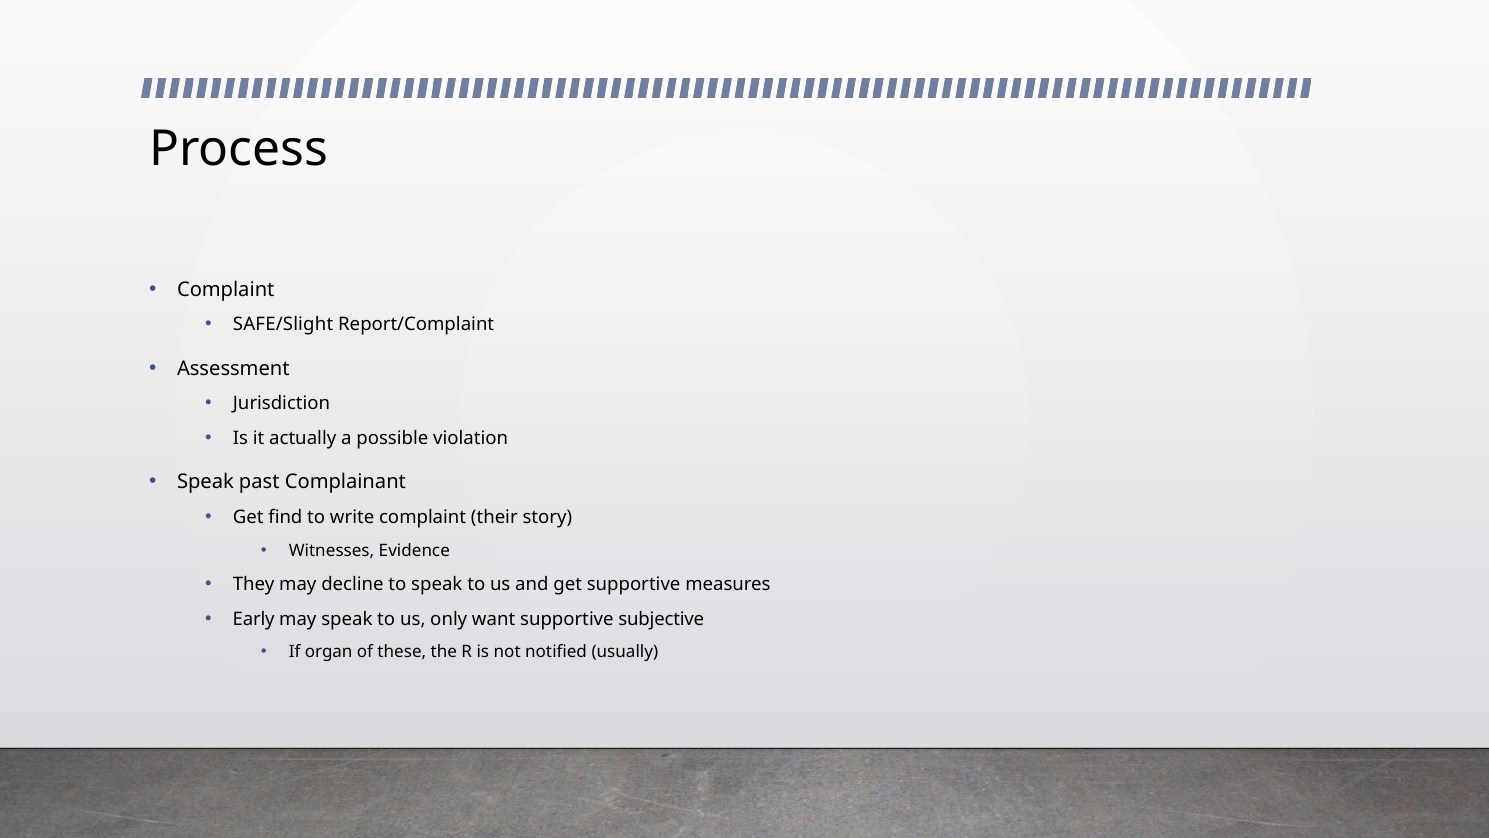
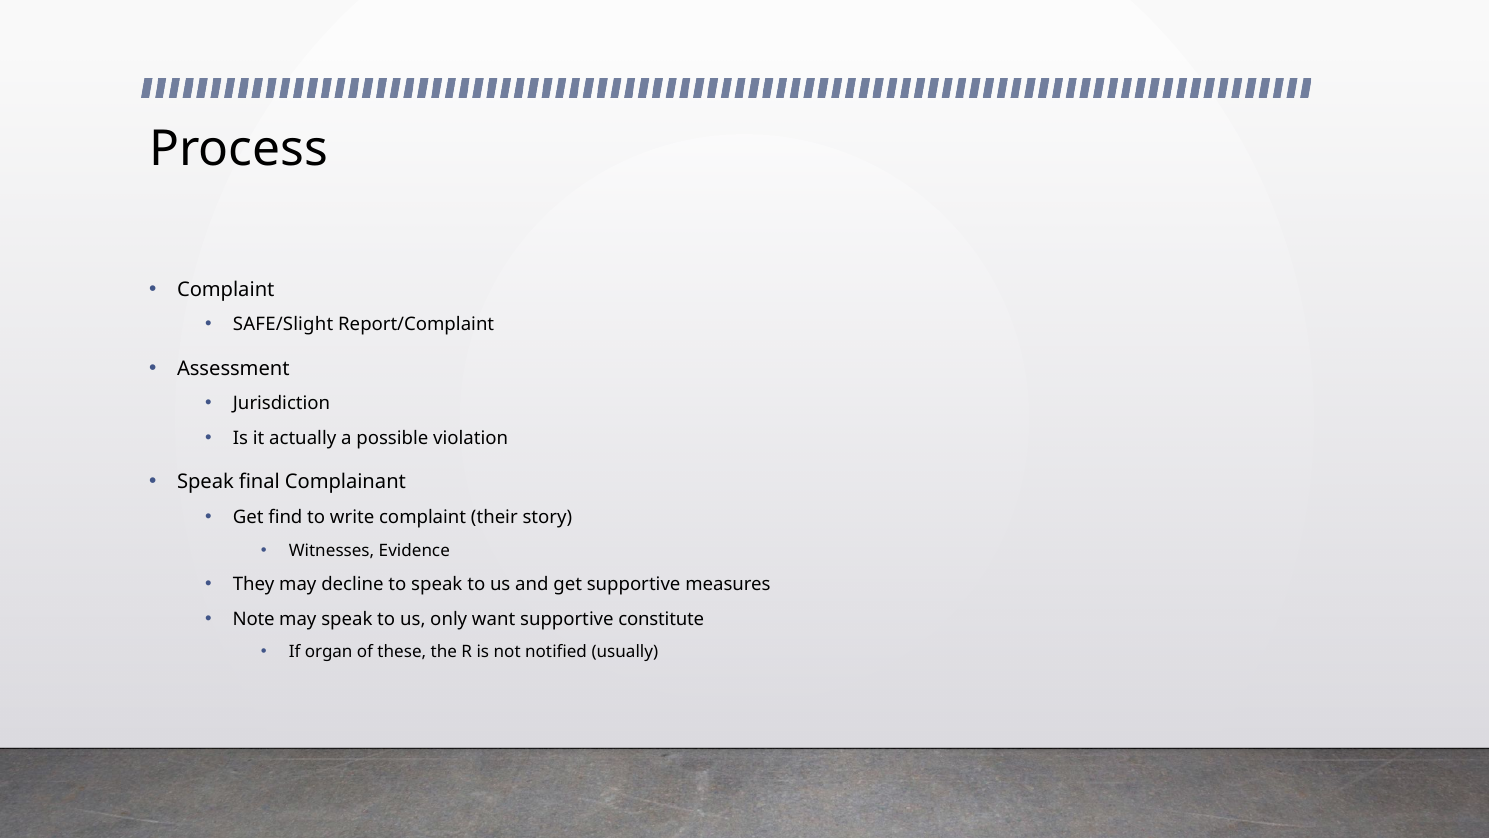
past: past -> final
Early: Early -> Note
subjective: subjective -> constitute
